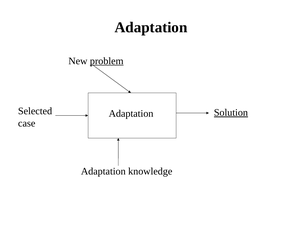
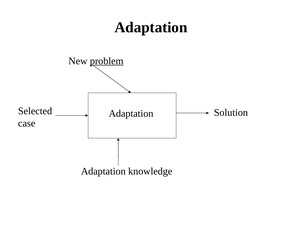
Solution underline: present -> none
